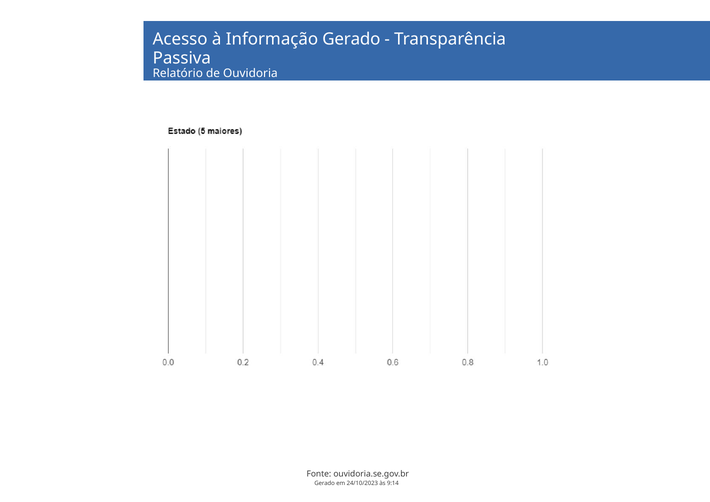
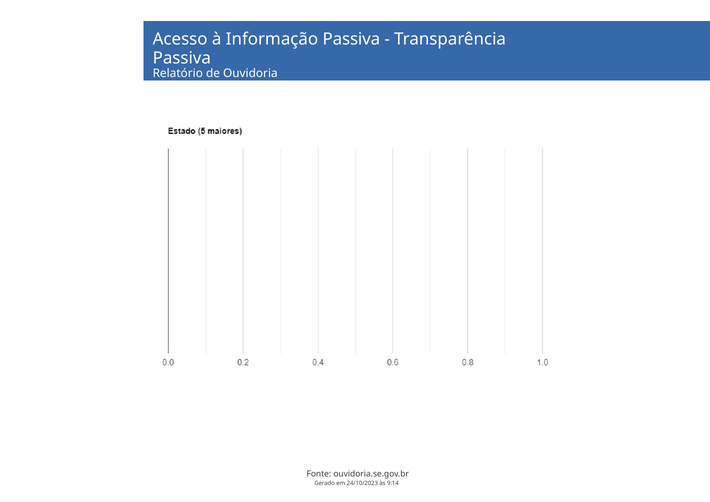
Informação Gerado: Gerado -> Passiva
